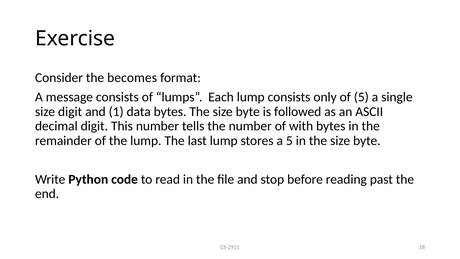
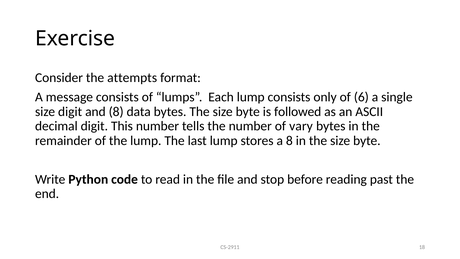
becomes: becomes -> attempts
of 5: 5 -> 6
and 1: 1 -> 8
with: with -> vary
a 5: 5 -> 8
